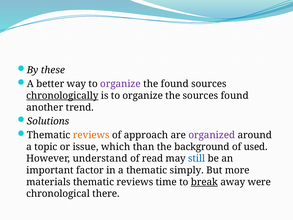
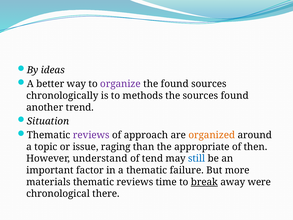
these: these -> ideas
chronologically underline: present -> none
is to organize: organize -> methods
Solutions: Solutions -> Situation
reviews at (91, 135) colour: orange -> purple
organized colour: purple -> orange
which: which -> raging
background: background -> appropriate
used: used -> then
read: read -> tend
simply: simply -> failure
